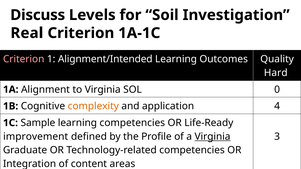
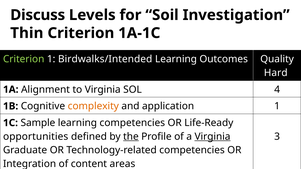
Real: Real -> Thin
Criterion at (24, 59) colour: pink -> light green
Alignment/Intended: Alignment/Intended -> Birdwalks/Intended
0: 0 -> 4
application 4: 4 -> 1
improvement: improvement -> opportunities
the underline: none -> present
